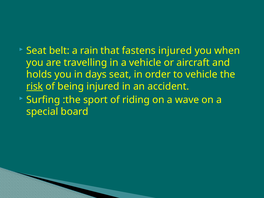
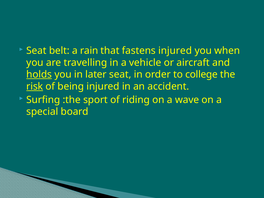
holds underline: none -> present
days: days -> later
to vehicle: vehicle -> college
